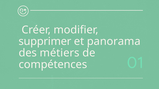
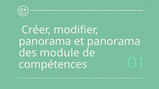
supprimer at (45, 42): supprimer -> panorama
métiers: métiers -> module
